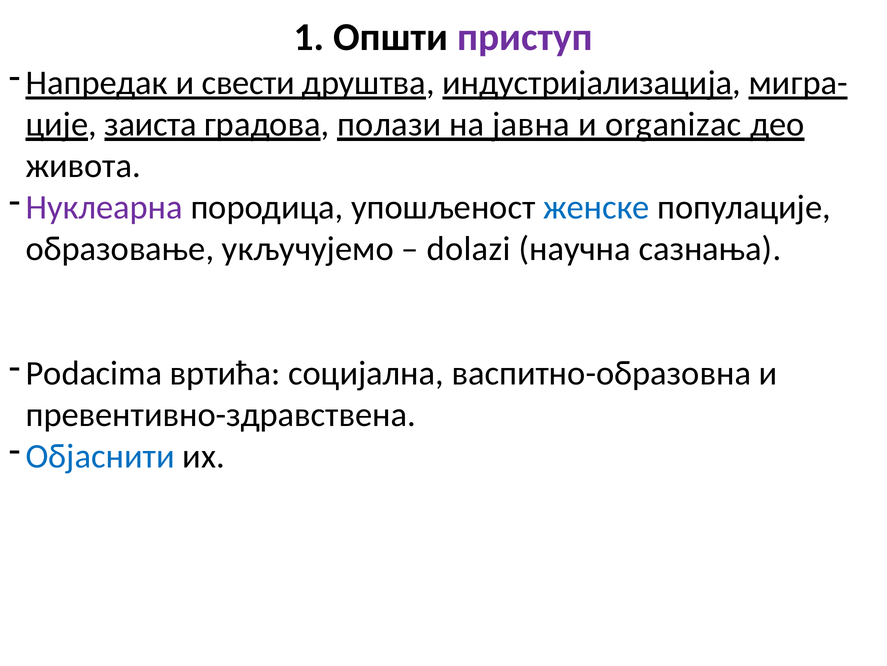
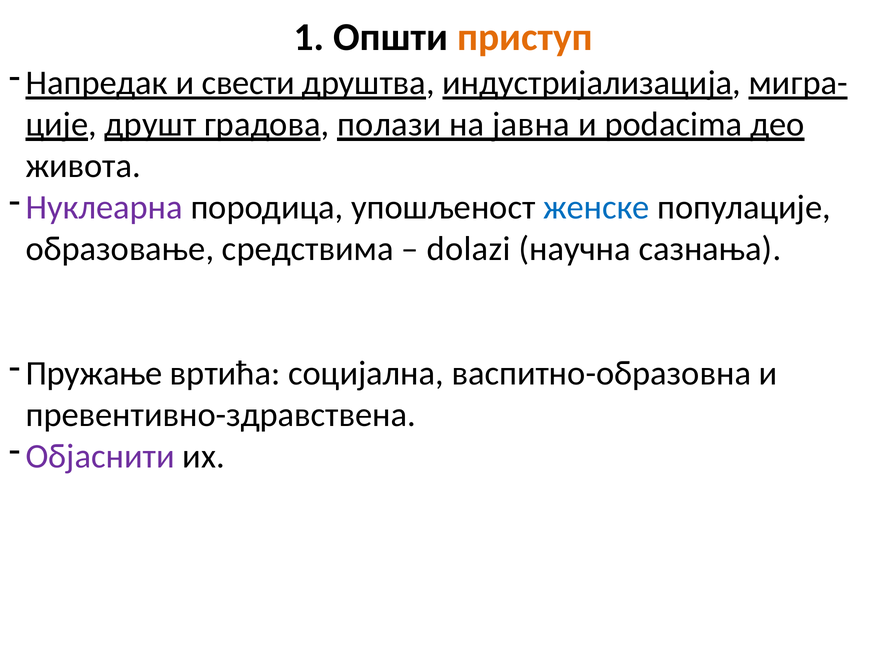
приступ colour: purple -> orange
заиста: заиста -> друшт
organizac: organizac -> podacima
укључујемо: укључујемо -> средствима
Podacima: Podacima -> Пружање
Објаснити colour: blue -> purple
